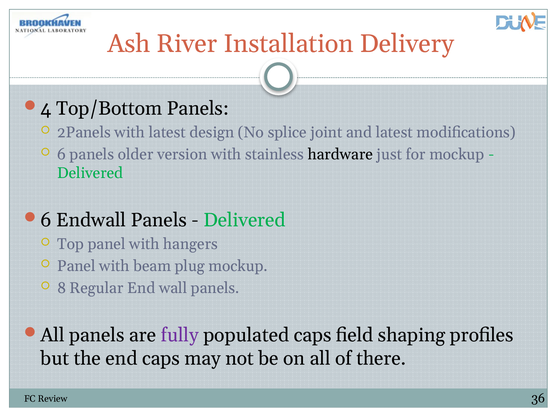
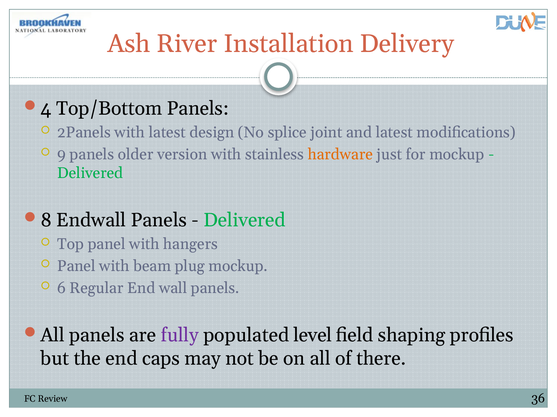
6 at (62, 155): 6 -> 9
hardware colour: black -> orange
6 at (46, 221): 6 -> 8
8: 8 -> 6
populated caps: caps -> level
